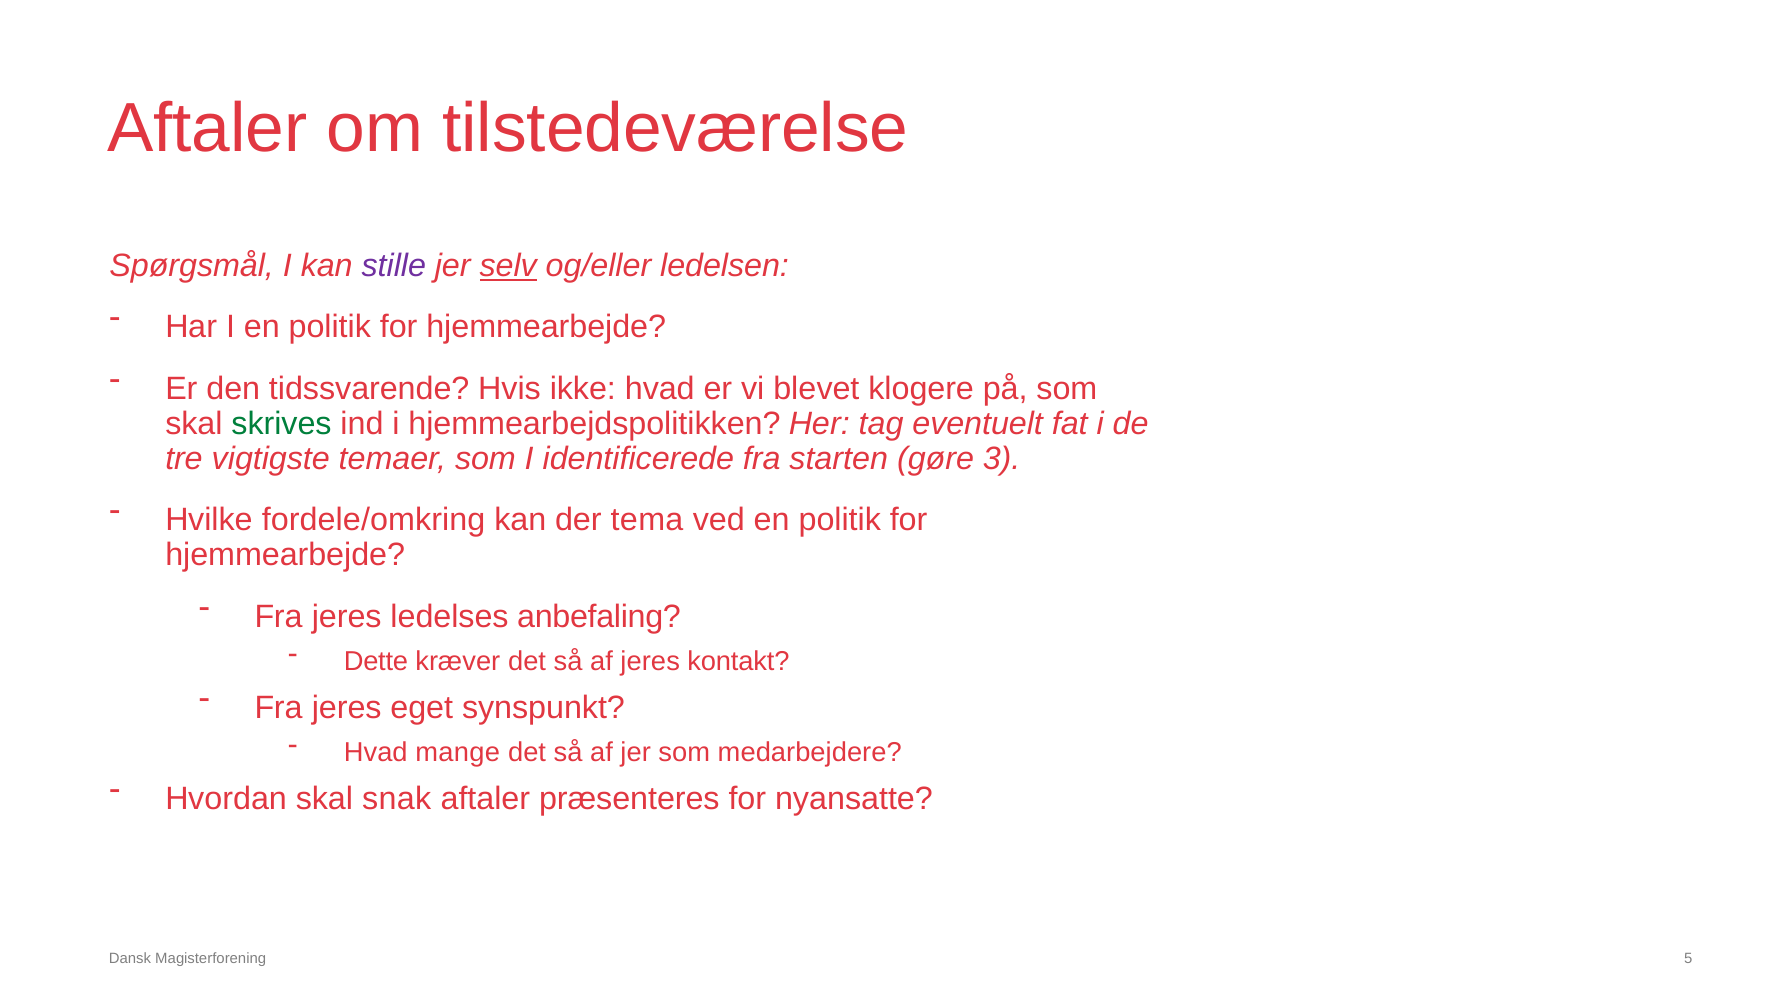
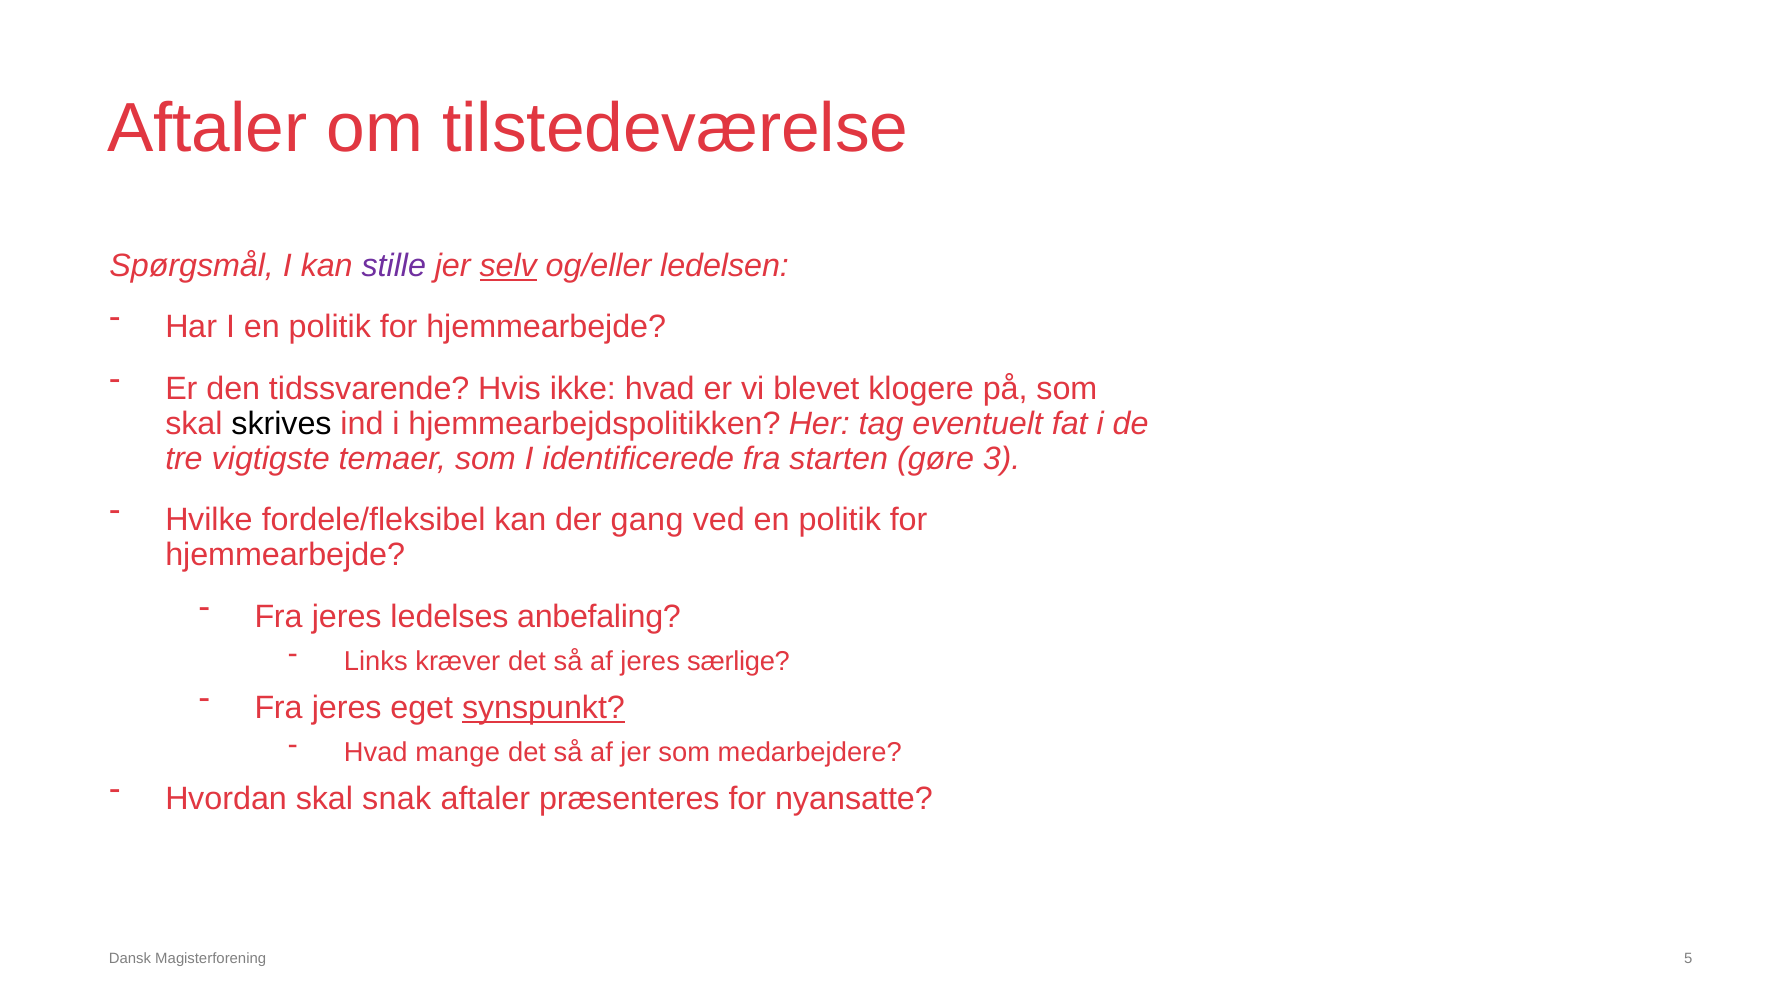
skrives colour: green -> black
fordele/omkring: fordele/omkring -> fordele/fleksibel
tema: tema -> gang
Dette: Dette -> Links
kontakt: kontakt -> særlige
synspunkt underline: none -> present
